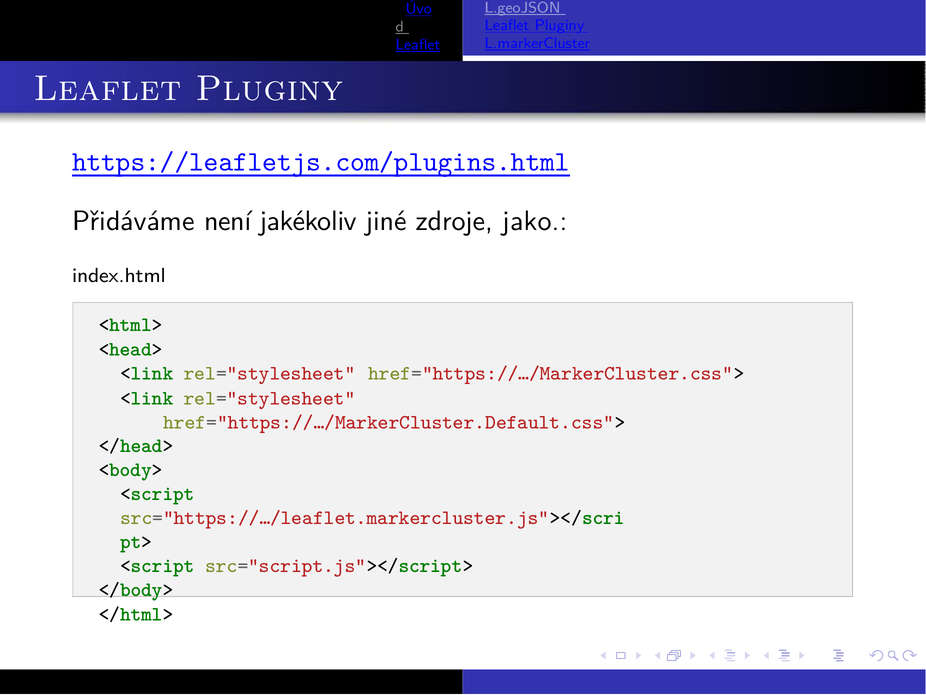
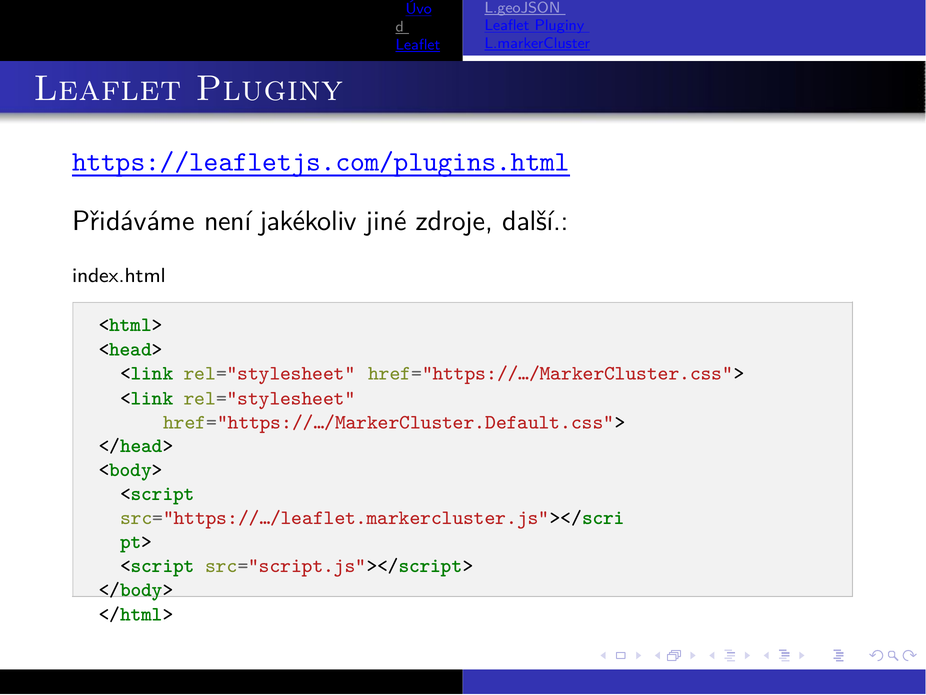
jako: jako -> další
